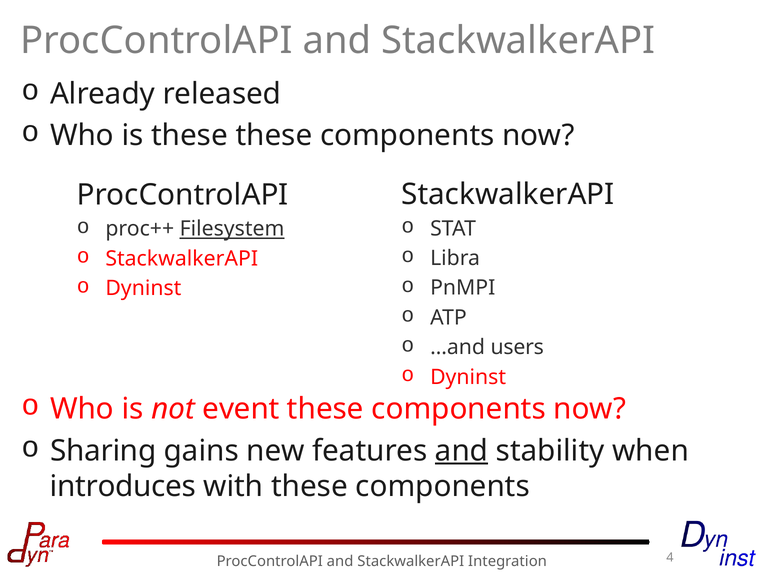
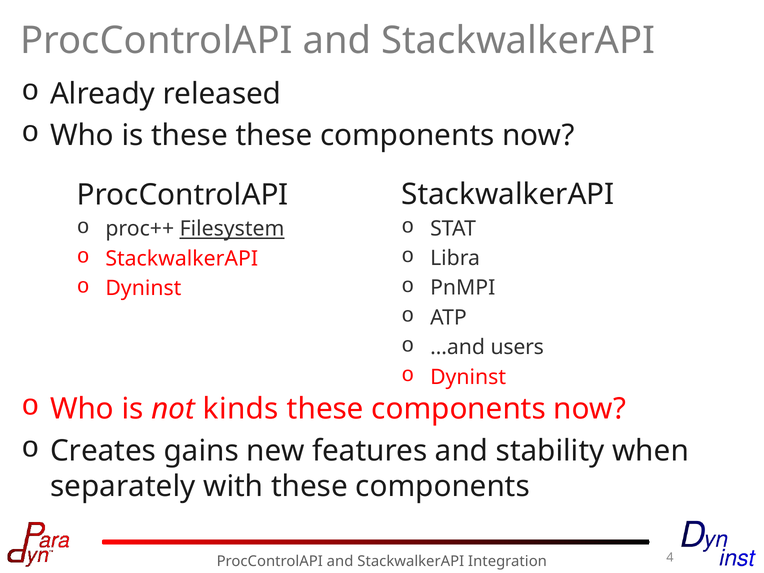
event: event -> kinds
Sharing: Sharing -> Creates
and at (462, 451) underline: present -> none
introduces: introduces -> separately
